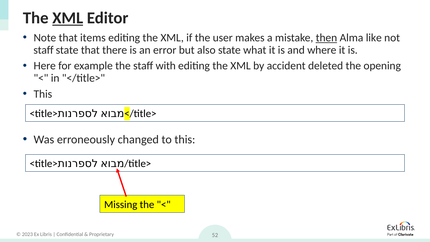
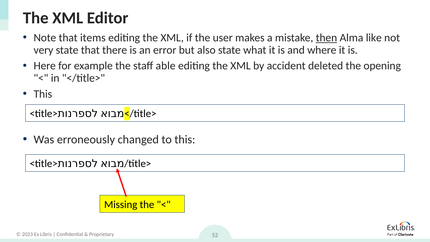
XML at (68, 18) underline: present -> none
staff at (44, 50): staff -> very
with: with -> able
